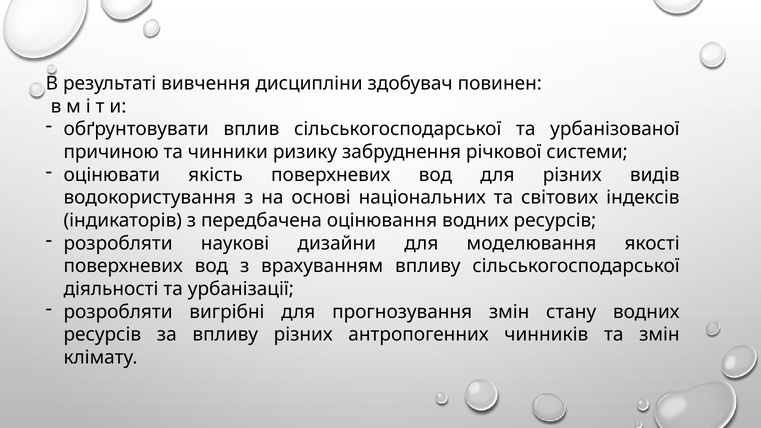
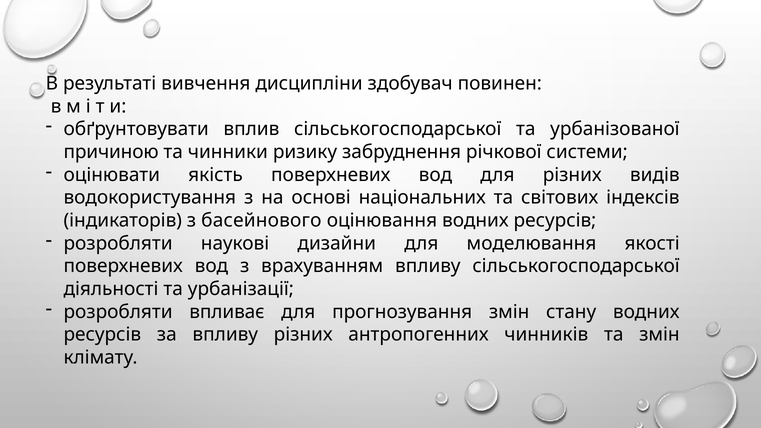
передбачена: передбачена -> басейнового
вигрібні: вигрібні -> впливає
